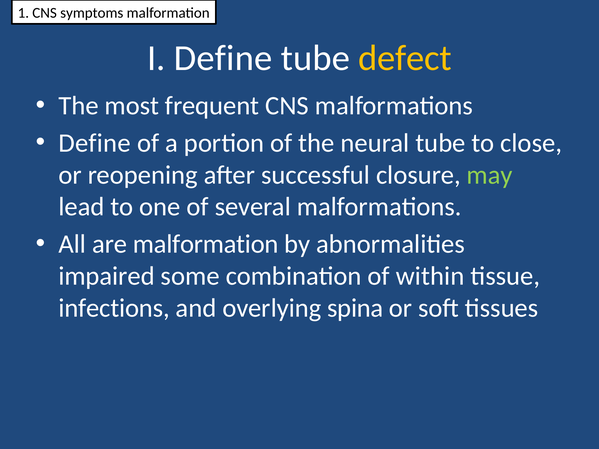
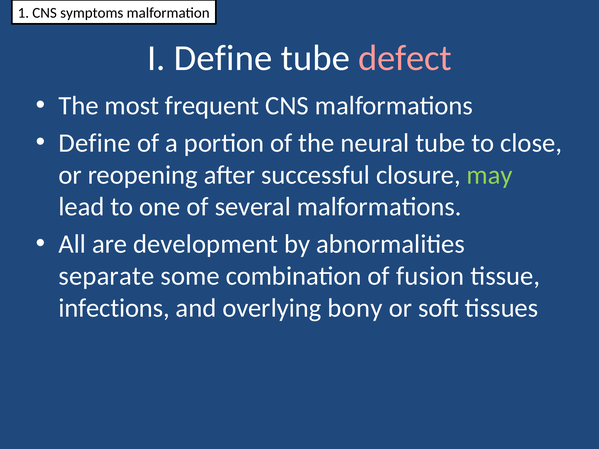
defect colour: yellow -> pink
are malformation: malformation -> development
impaired: impaired -> separate
within: within -> fusion
spina: spina -> bony
